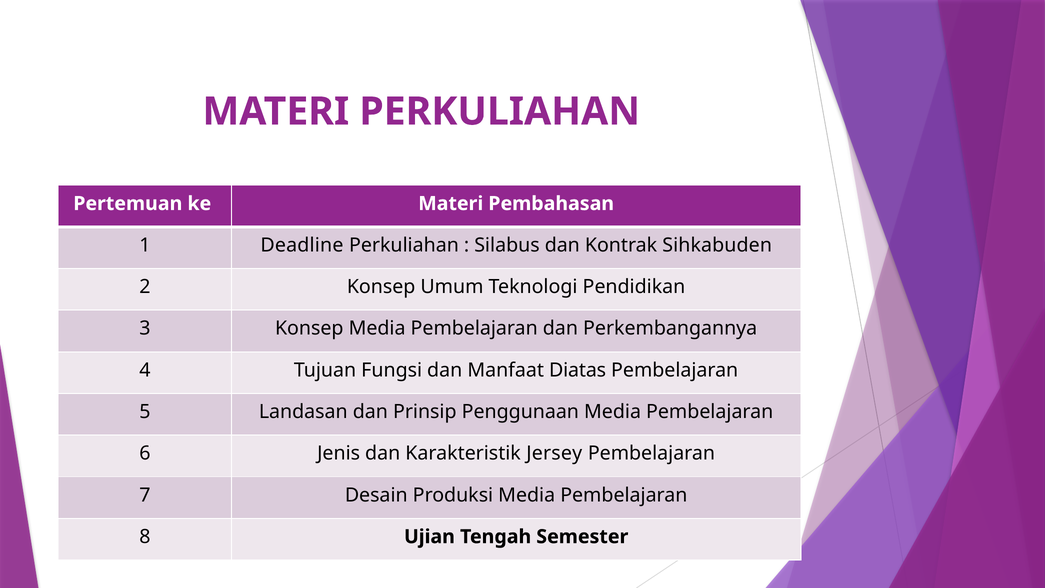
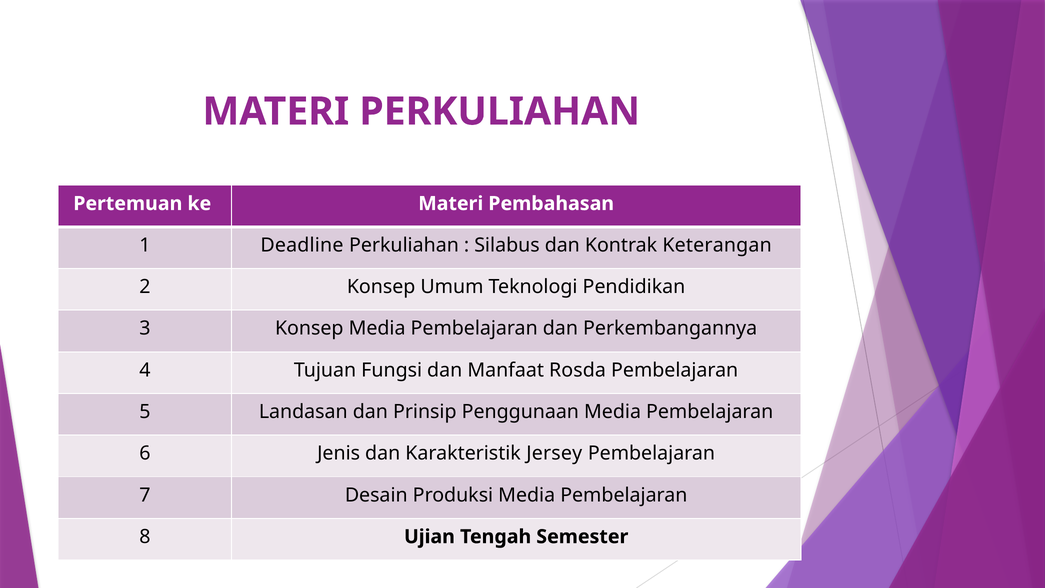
Sihkabuden: Sihkabuden -> Keterangan
Diatas: Diatas -> Rosda
